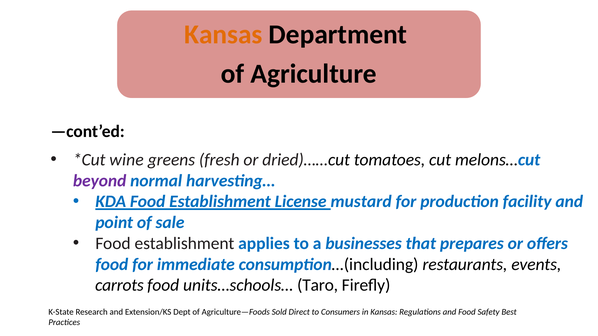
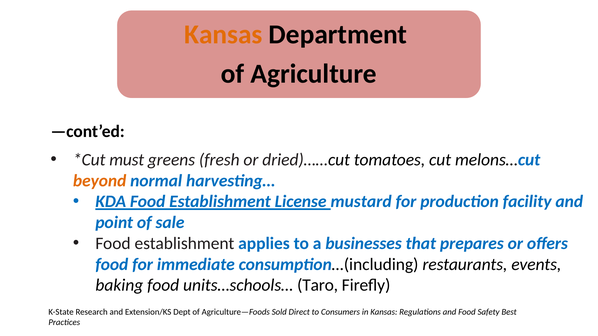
wine: wine -> must
beyond colour: purple -> orange
carrots: carrots -> baking
